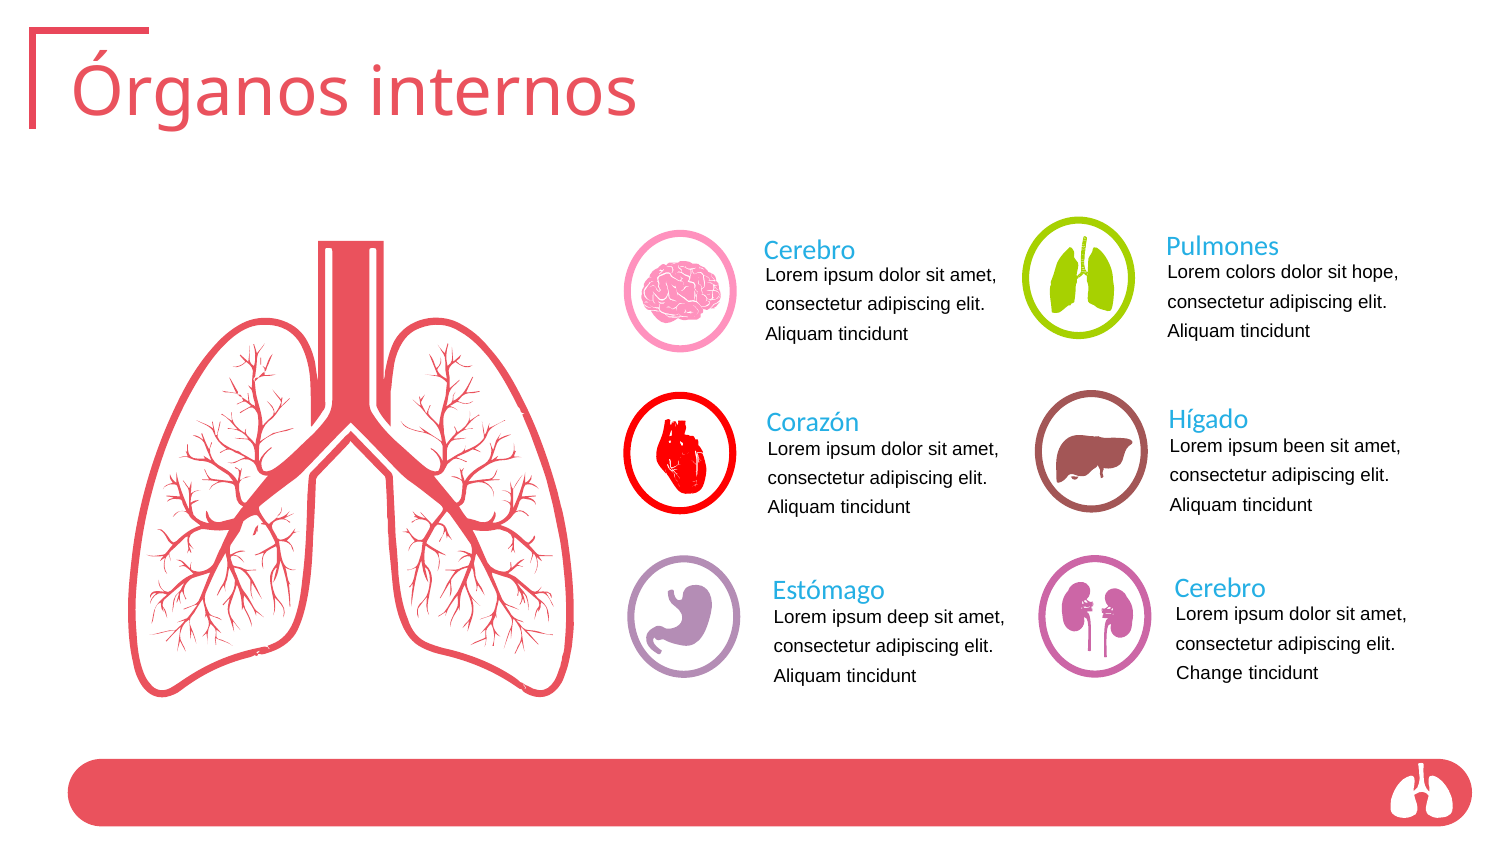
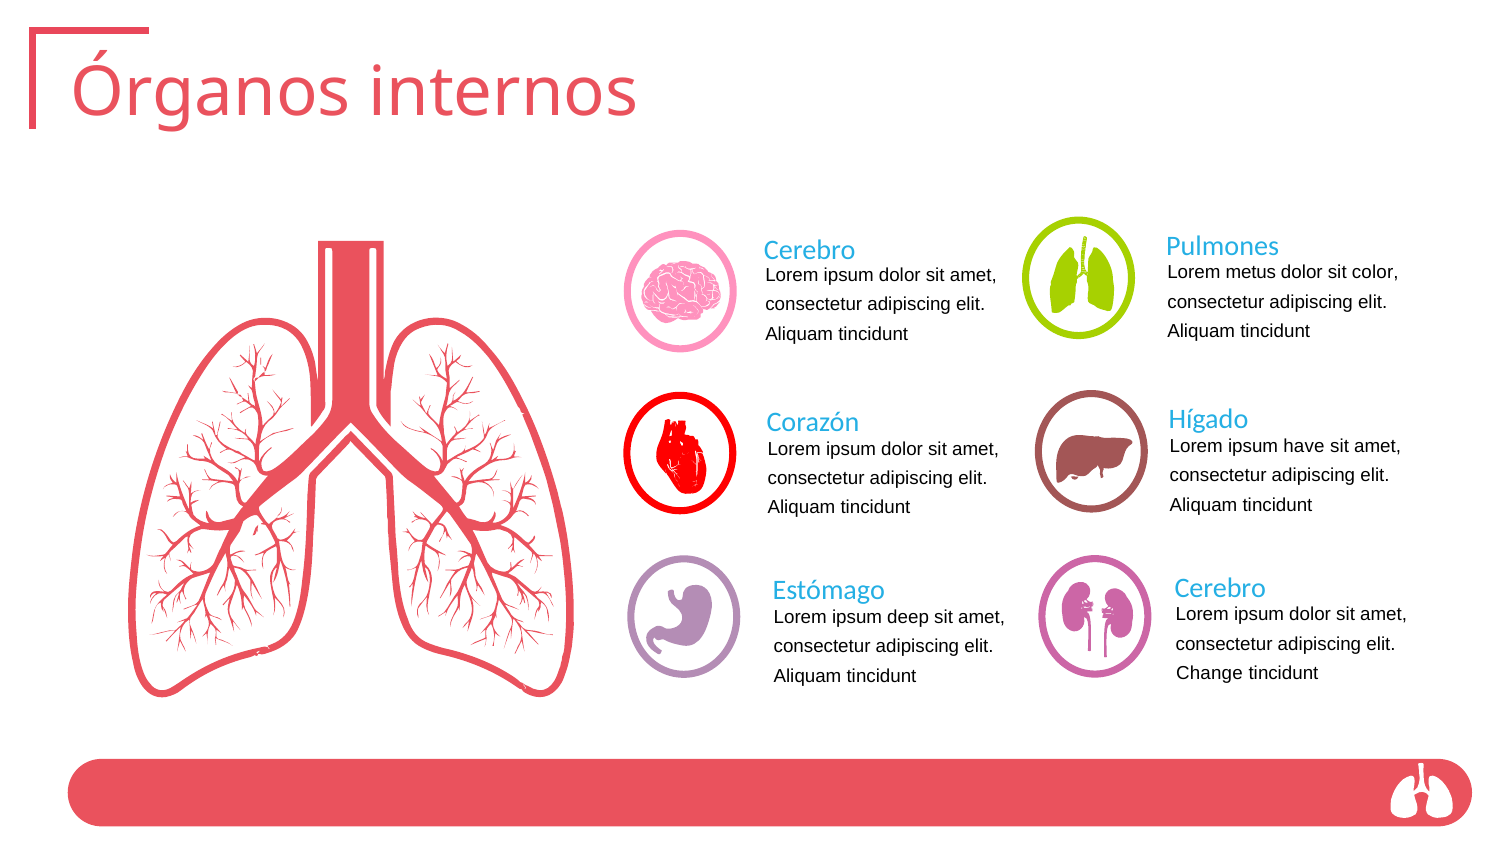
colors: colors -> metus
hope: hope -> color
been: been -> have
